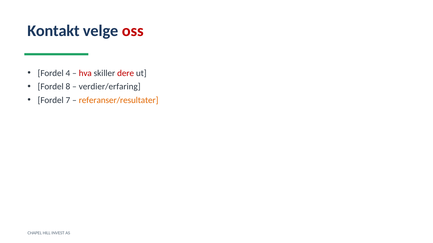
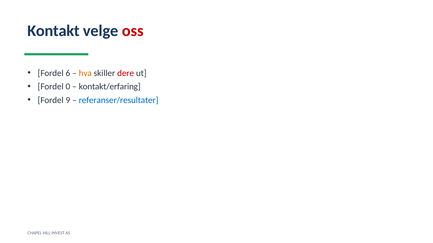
4: 4 -> 6
hva colour: red -> orange
8: 8 -> 0
verdier/erfaring: verdier/erfaring -> kontakt/erfaring
7: 7 -> 9
referanser/resultater colour: orange -> blue
